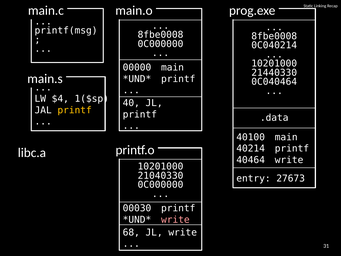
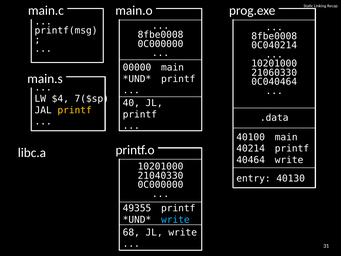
21440330: 21440330 -> 21060330
1($sp: 1($sp -> 7($sp
27673: 27673 -> 40130
00030: 00030 -> 49355
write at (175, 219) colour: pink -> light blue
